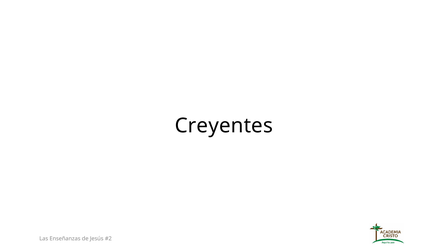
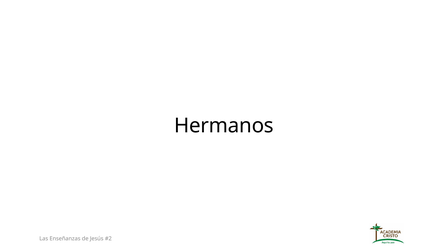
Creyentes: Creyentes -> Hermanos
